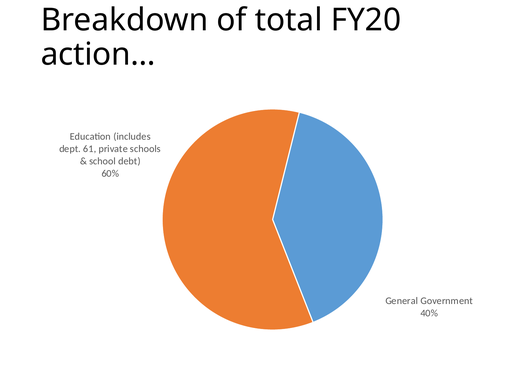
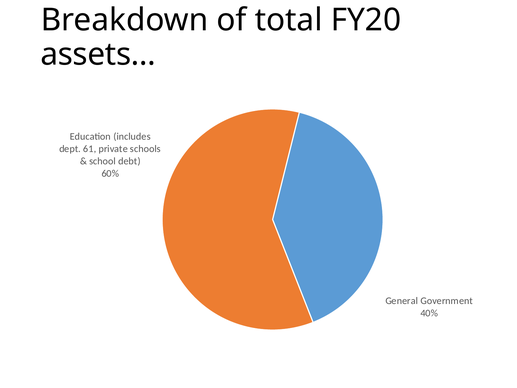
action…: action… -> assets…
